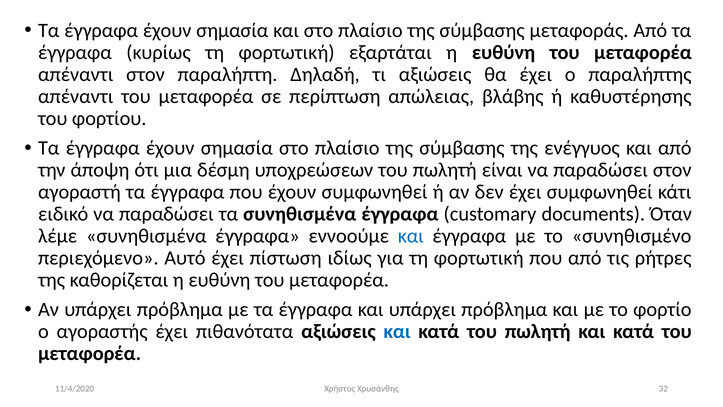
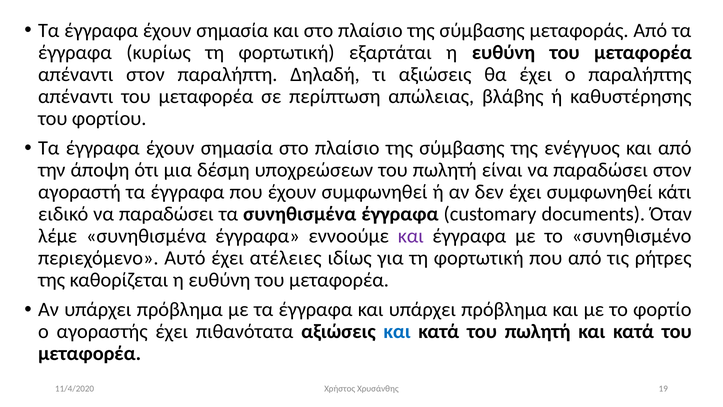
και at (411, 236) colour: blue -> purple
πίστωση: πίστωση -> ατέλειες
32: 32 -> 19
